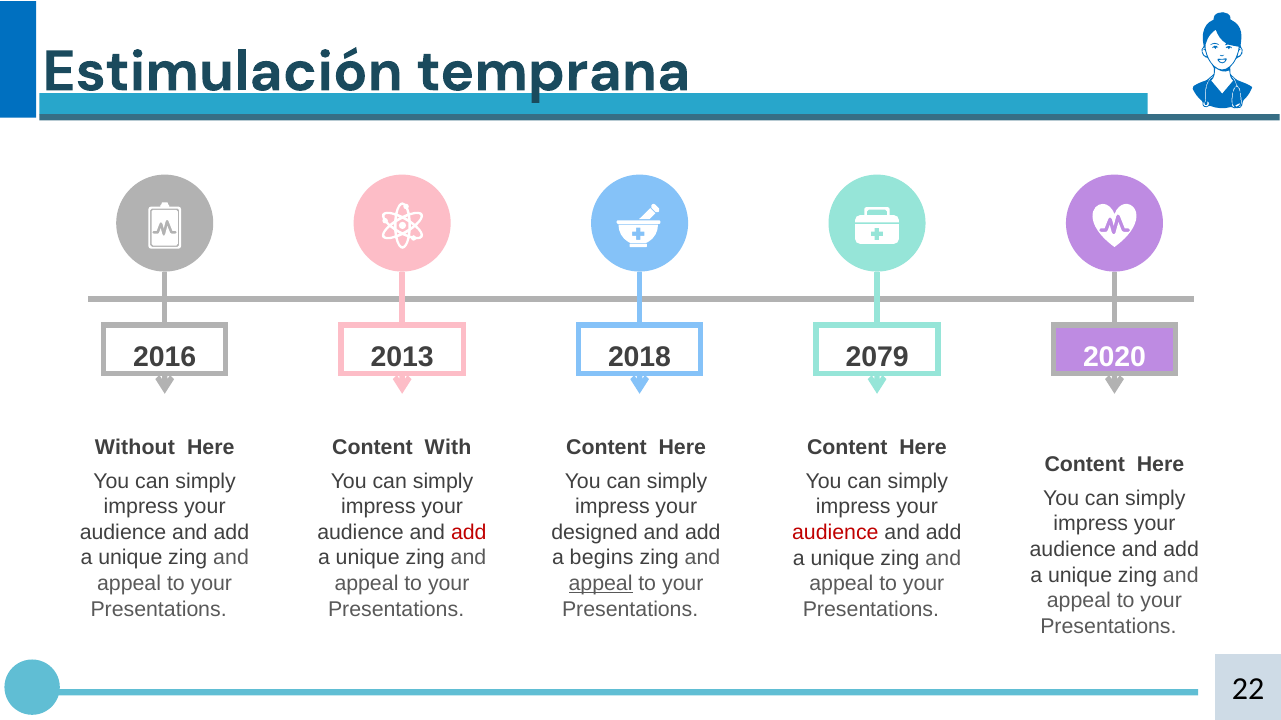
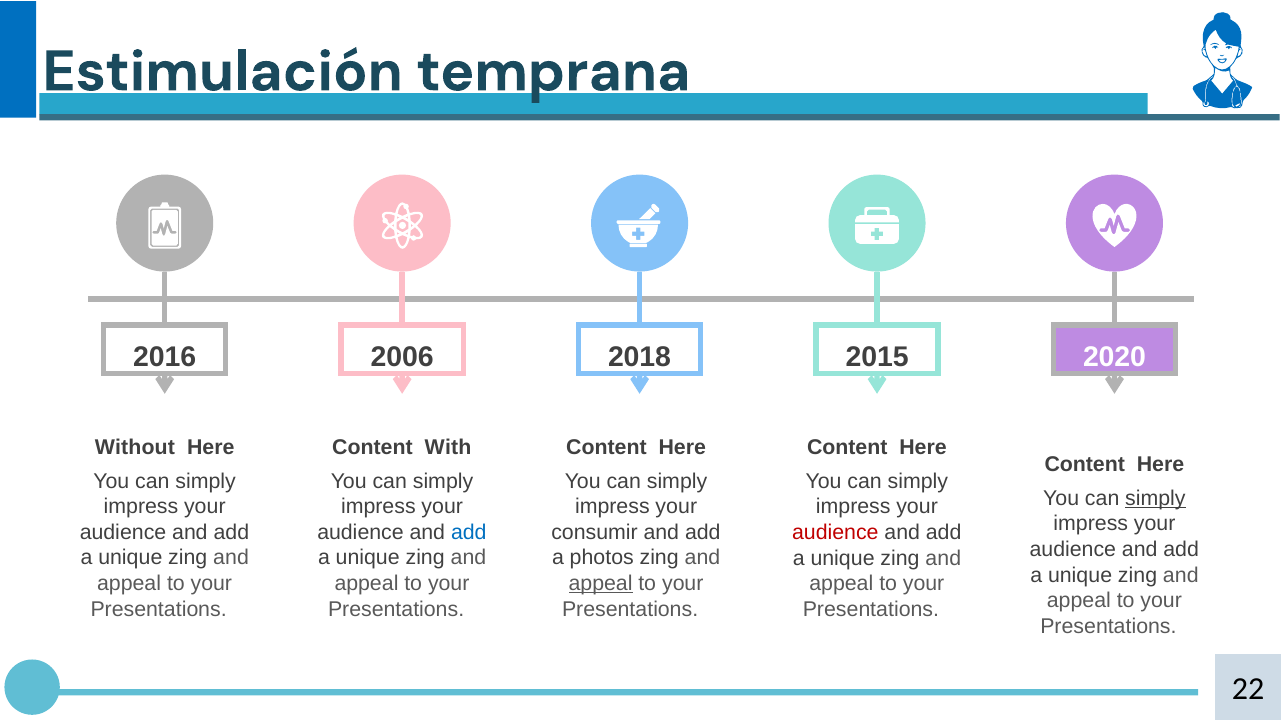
2013: 2013 -> 2006
2079: 2079 -> 2015
simply at (1155, 499) underline: none -> present
add at (469, 533) colour: red -> blue
designed: designed -> consumir
begins: begins -> photos
